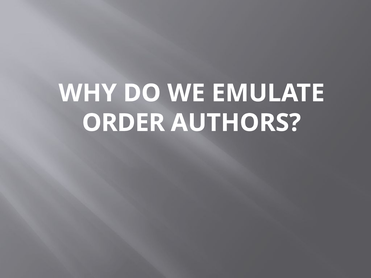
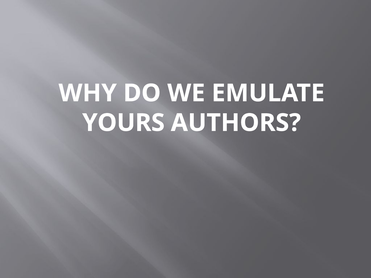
ORDER: ORDER -> YOURS
